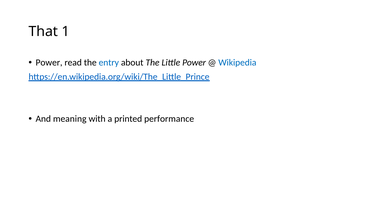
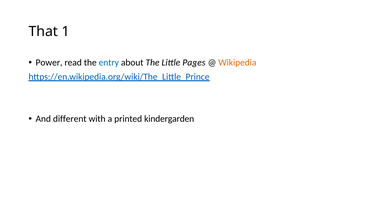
Little Power: Power -> Pages
Wikipedia colour: blue -> orange
meaning: meaning -> different
performance: performance -> kindergarden
